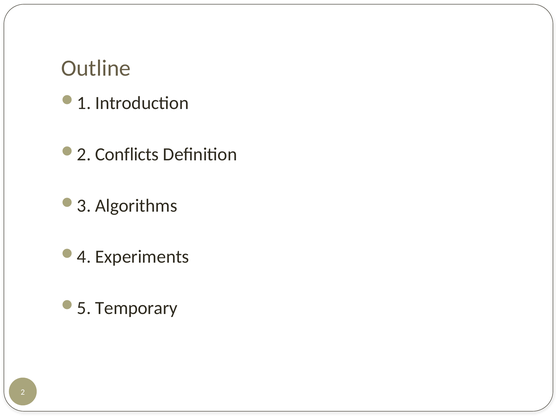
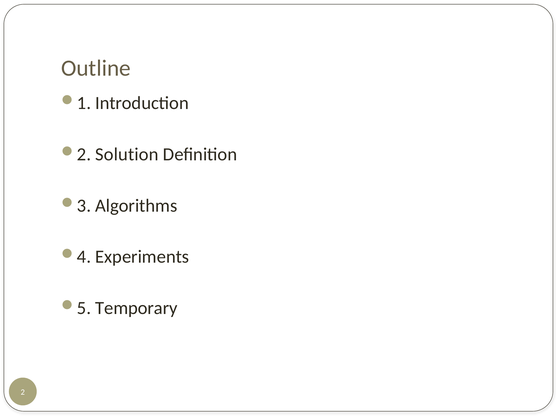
Conflicts: Conflicts -> Solution
